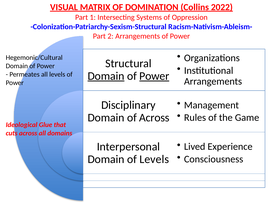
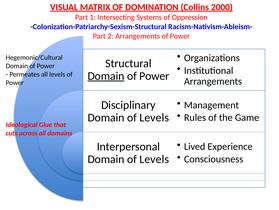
2022: 2022 -> 2000
Power at (154, 76) underline: present -> none
Across at (154, 117): Across -> Levels
